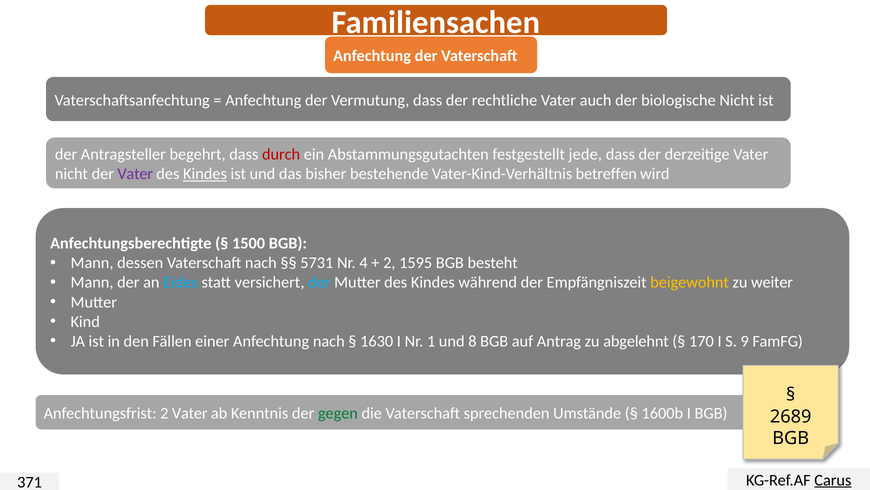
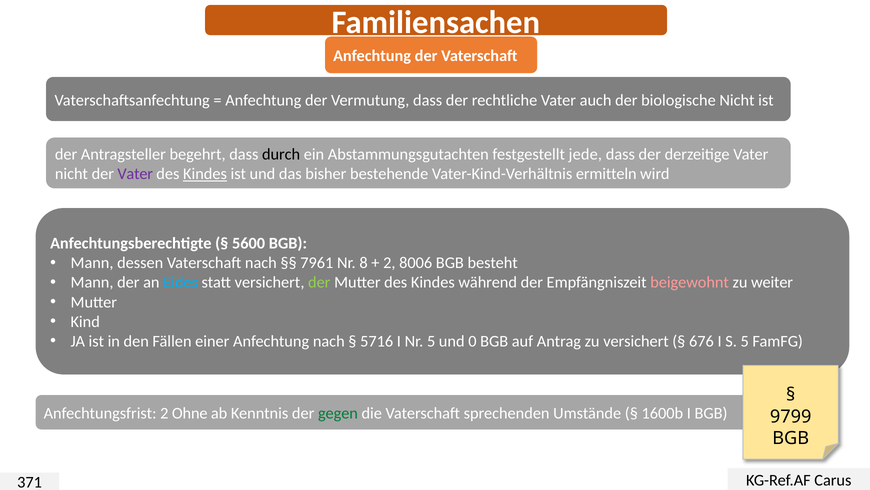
durch colour: red -> black
betreffen: betreffen -> ermitteln
1500: 1500 -> 5600
5731: 5731 -> 7961
4: 4 -> 8
1595: 1595 -> 8006
der at (319, 282) colour: light blue -> light green
beigewohnt colour: yellow -> pink
1630: 1630 -> 5716
Nr 1: 1 -> 5
8: 8 -> 0
zu abgelehnt: abgelehnt -> versichert
170: 170 -> 676
S 9: 9 -> 5
2 Vater: Vater -> Ohne
2689: 2689 -> 9799
Carus underline: present -> none
